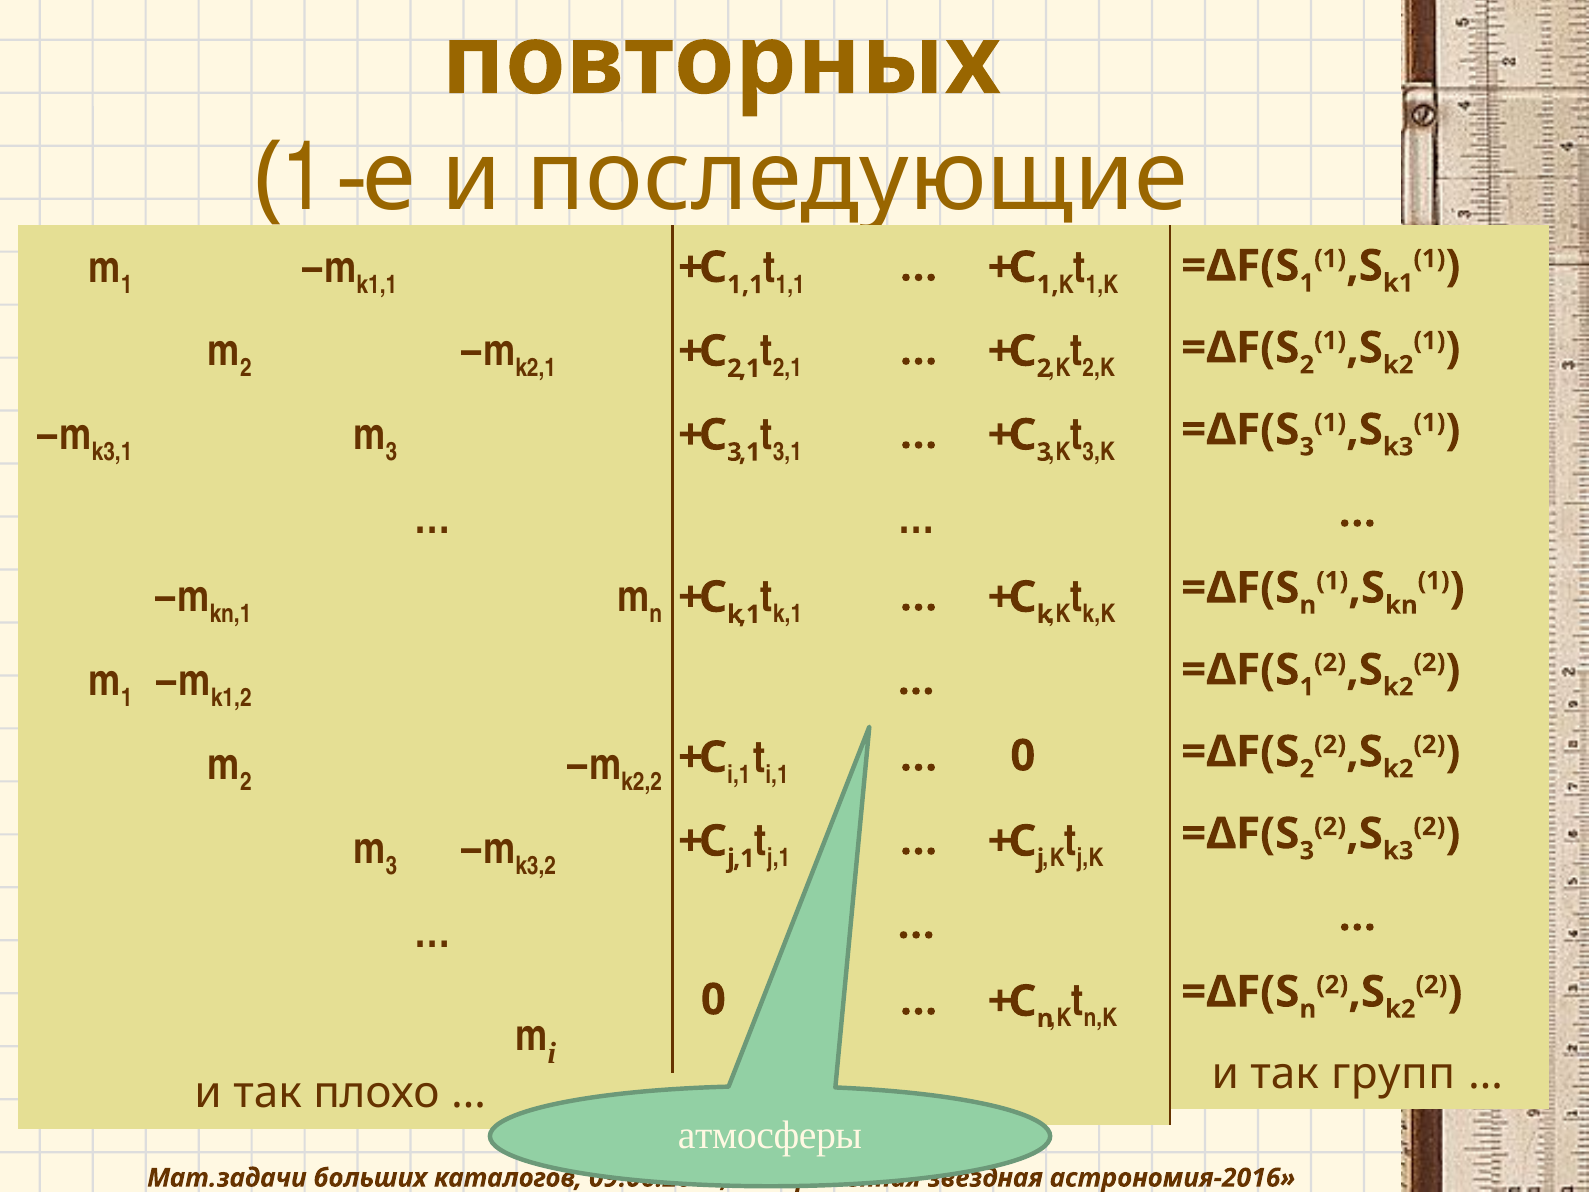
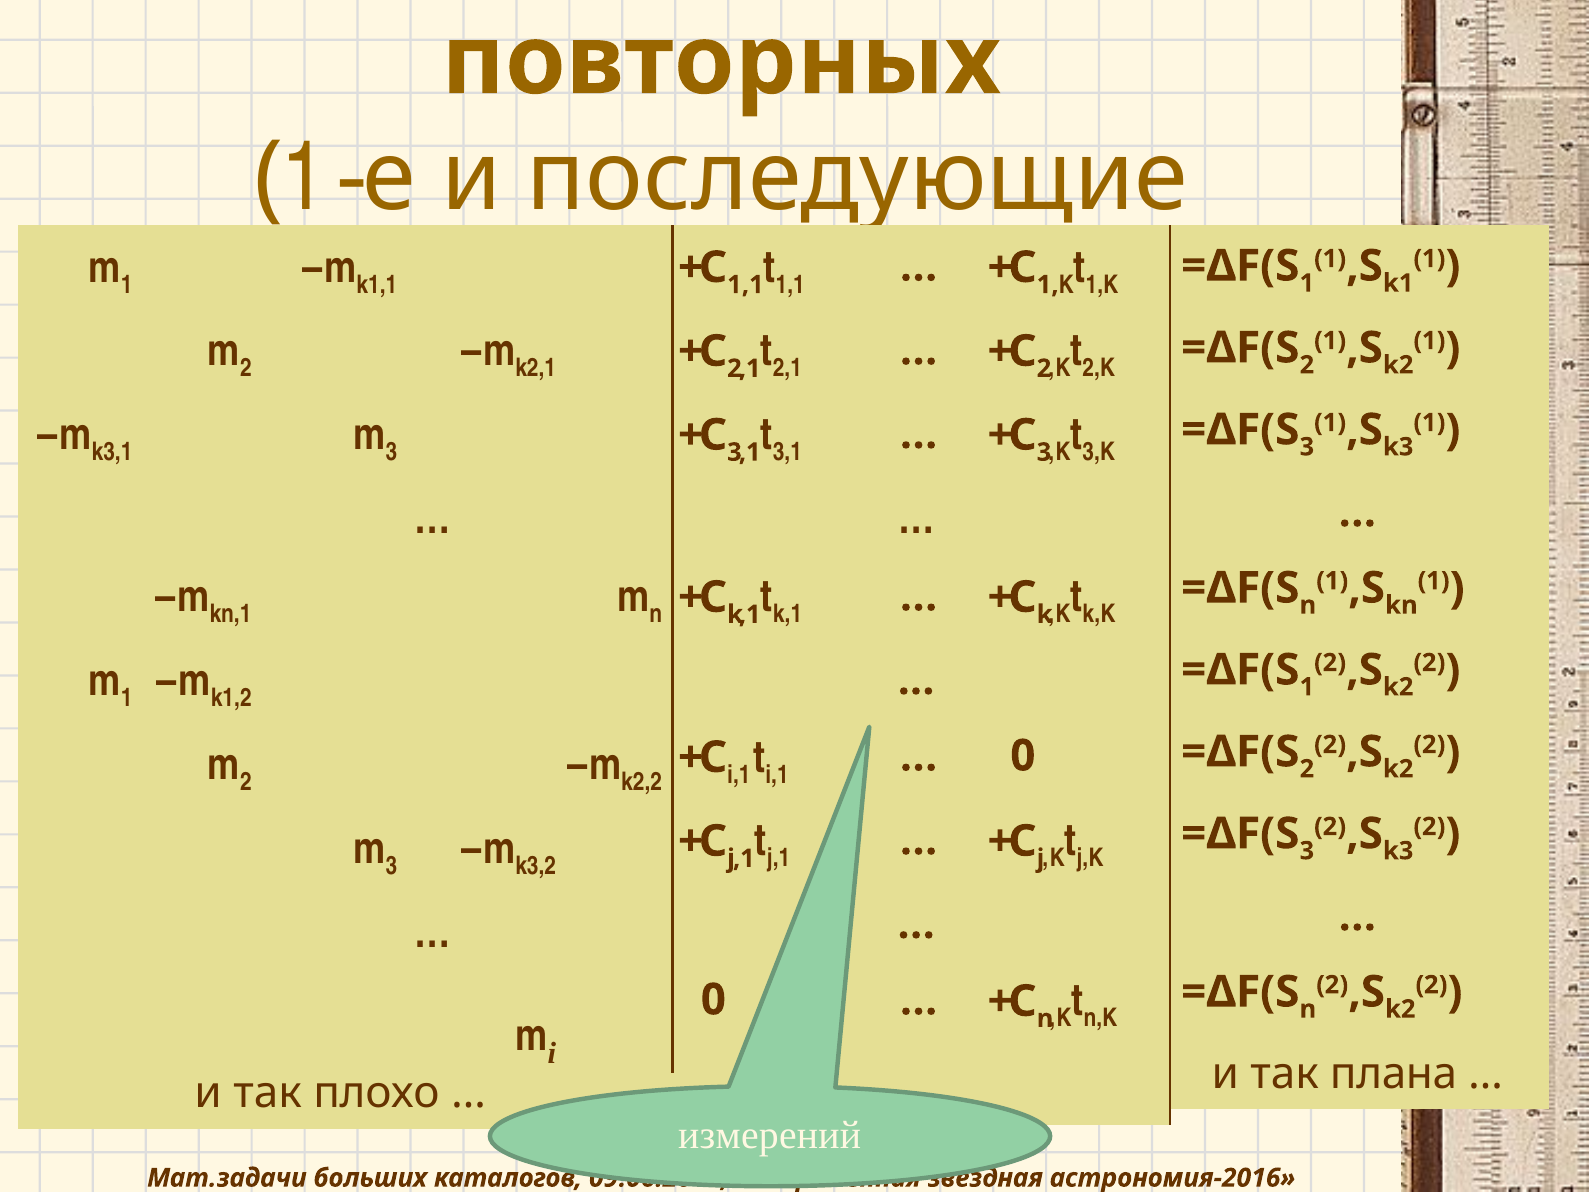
групп: групп -> плана
атмосферы: атмосферы -> измерений
